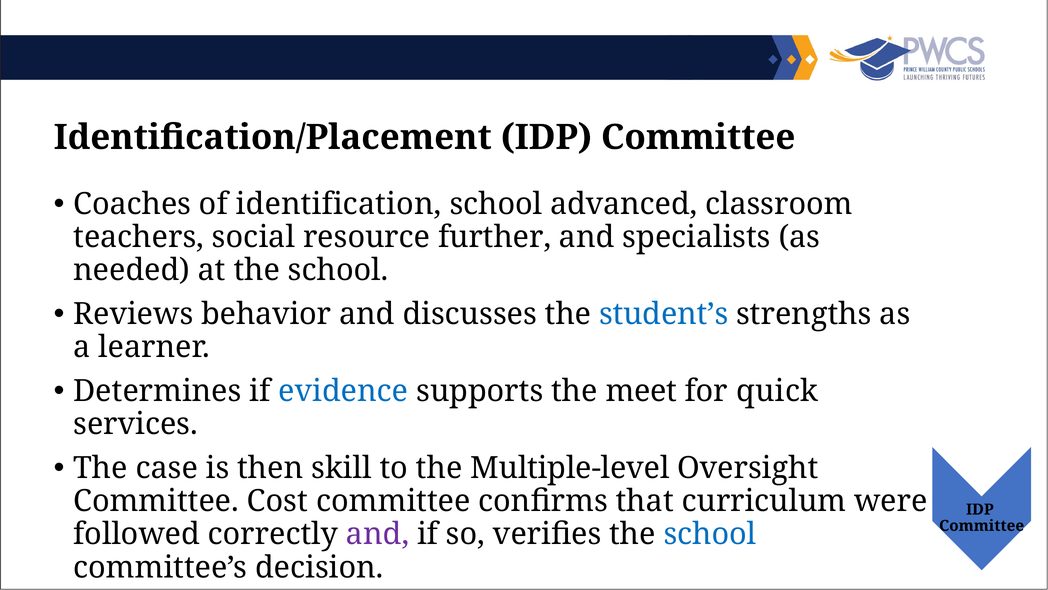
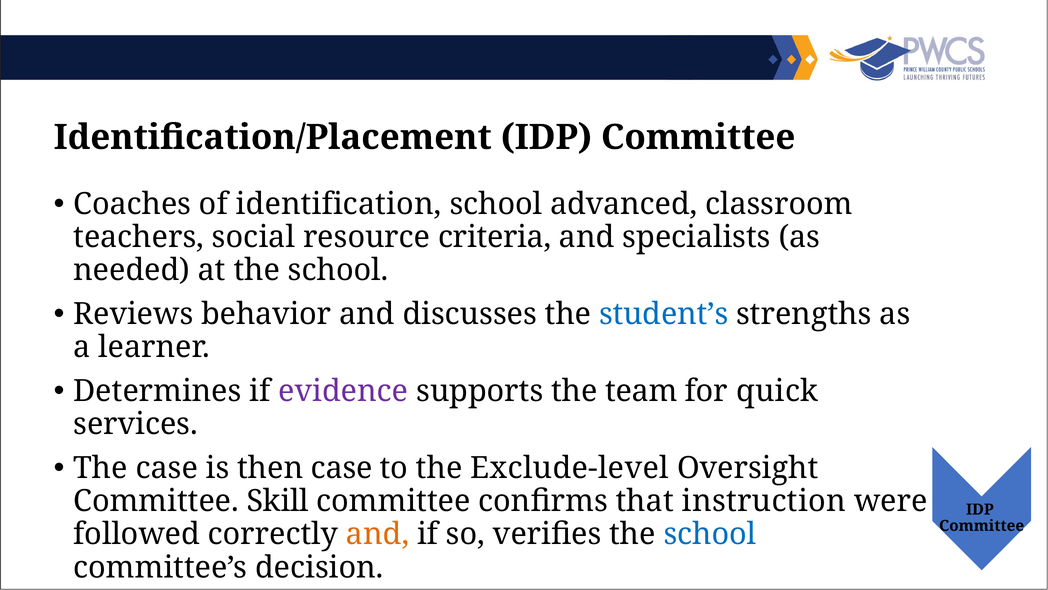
further: further -> criteria
evidence colour: blue -> purple
meet: meet -> team
then skill: skill -> case
Multiple-level: Multiple-level -> Exclude-level
Cost: Cost -> Skill
curriculum: curriculum -> instruction
and at (378, 534) colour: purple -> orange
